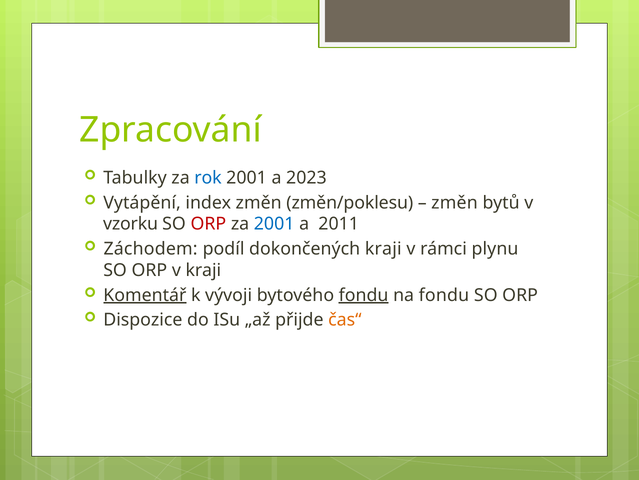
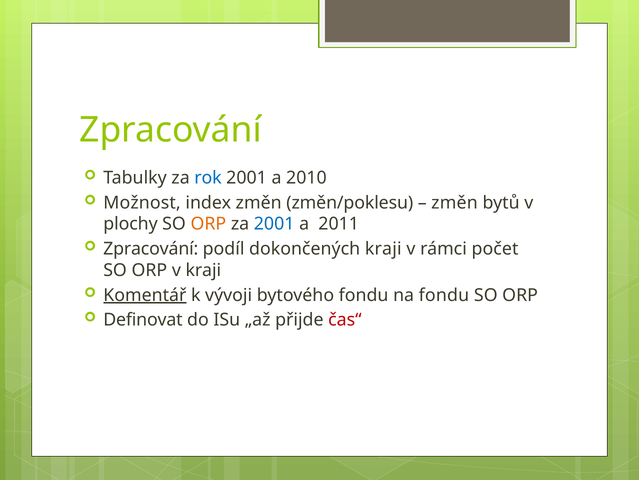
2023: 2023 -> 2010
Vytápění: Vytápění -> Možnost
vzorku: vzorku -> plochy
ORP at (208, 224) colour: red -> orange
Záchodem at (151, 249): Záchodem -> Zpracování
plynu: plynu -> počet
fondu at (364, 295) underline: present -> none
Dispozice: Dispozice -> Definovat
čas“ colour: orange -> red
